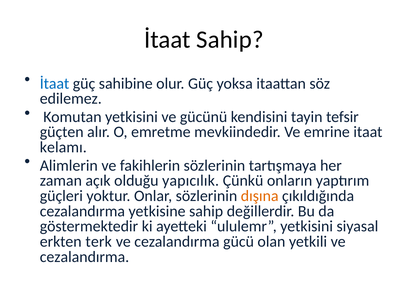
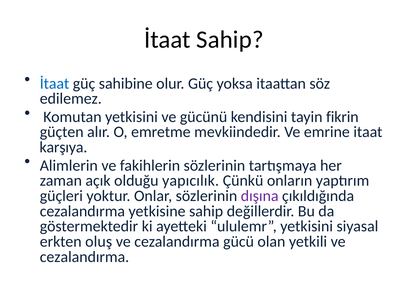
tefsir: tefsir -> fikrin
kelamı: kelamı -> karşıya
dışına colour: orange -> purple
terk: terk -> oluş
